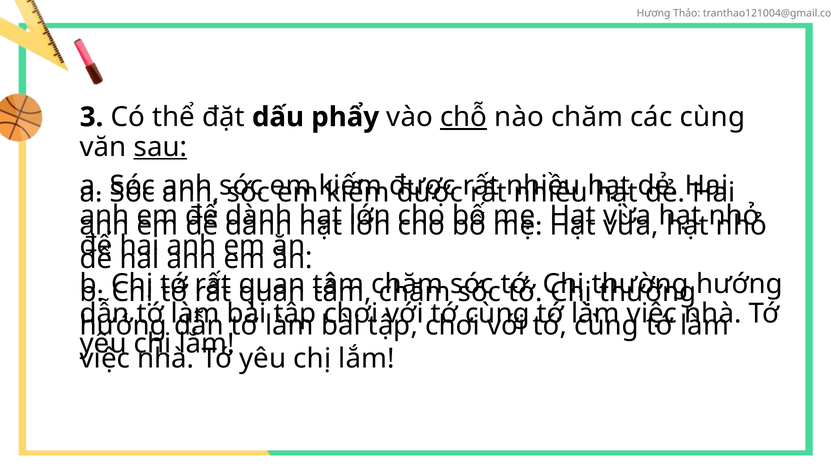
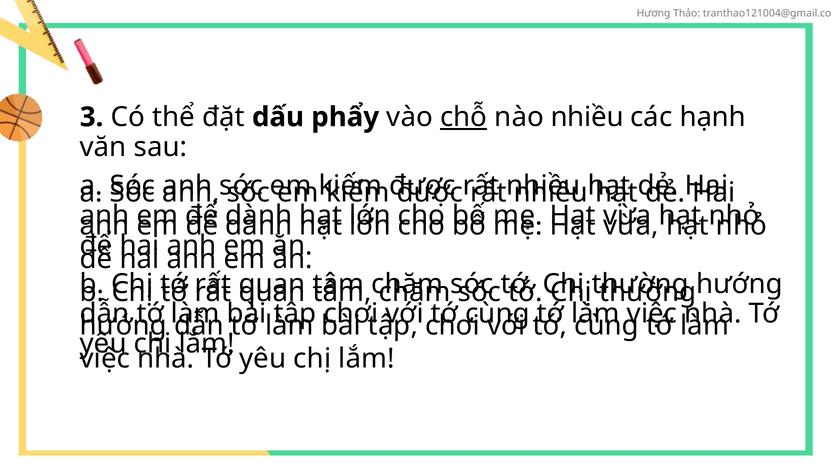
nào chăm: chăm -> nhiều
các cùng: cùng -> hạnh
sau underline: present -> none
